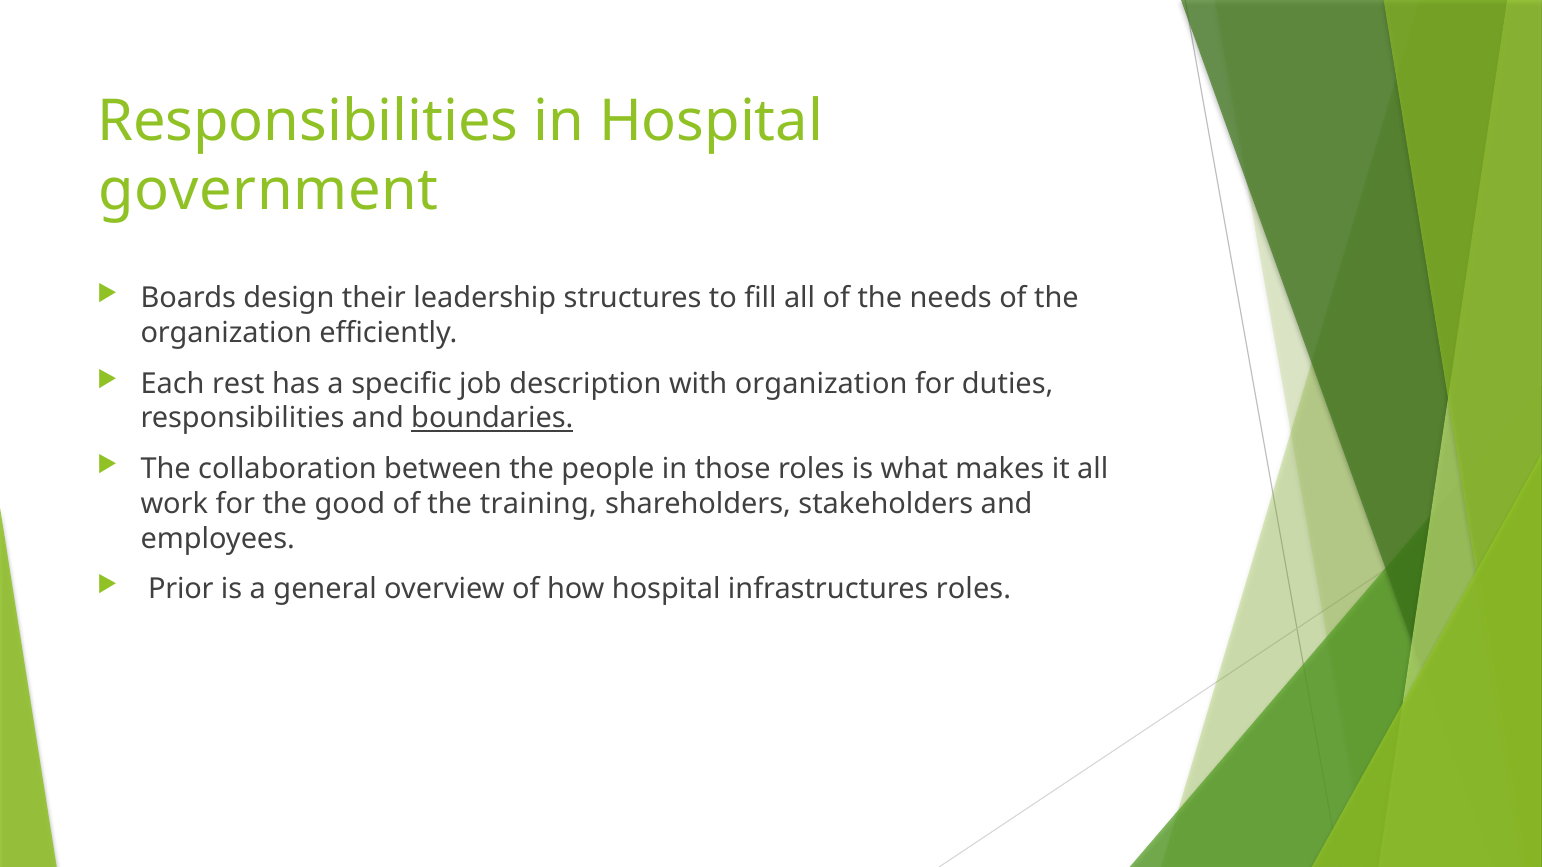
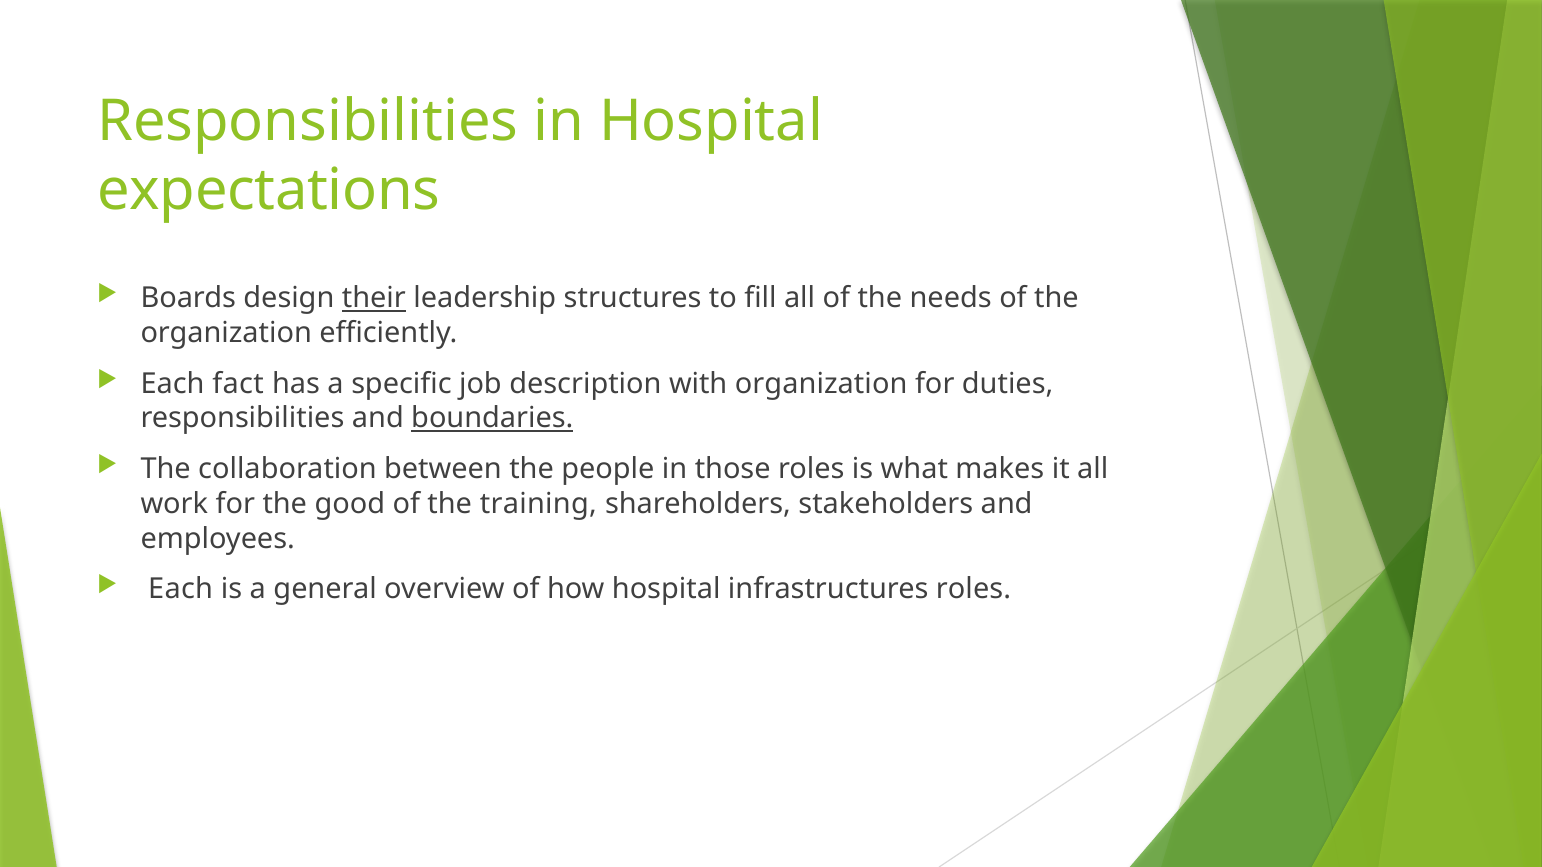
government: government -> expectations
their underline: none -> present
rest: rest -> fact
Prior at (181, 590): Prior -> Each
